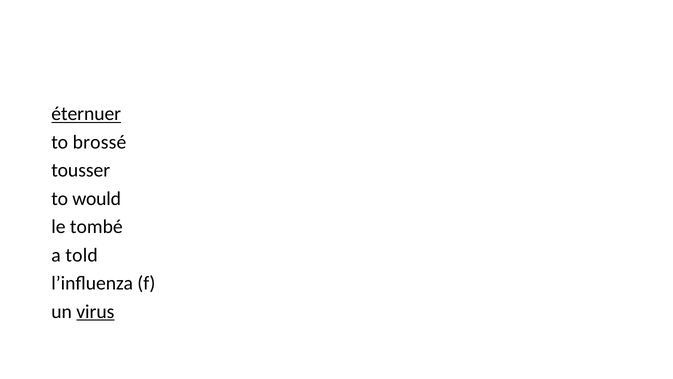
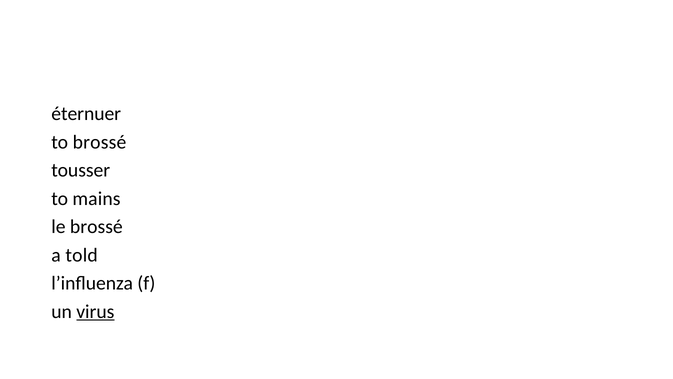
éternuer underline: present -> none
would: would -> mains
le tombé: tombé -> brossé
